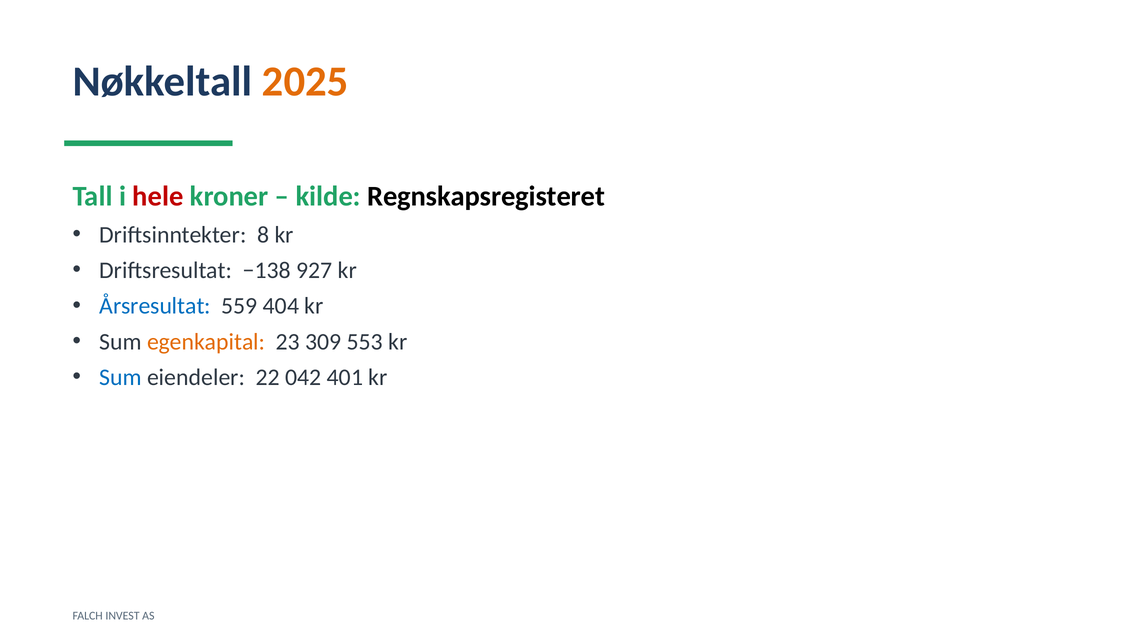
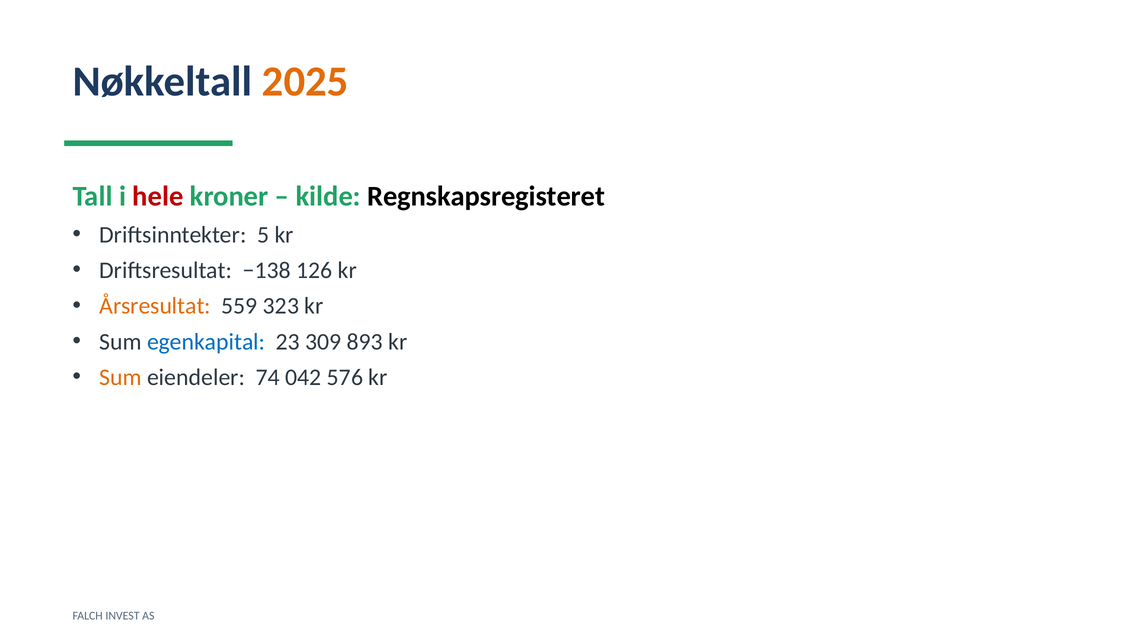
8: 8 -> 5
927: 927 -> 126
Årsresultat colour: blue -> orange
404: 404 -> 323
egenkapital colour: orange -> blue
553: 553 -> 893
Sum at (121, 377) colour: blue -> orange
22: 22 -> 74
401: 401 -> 576
